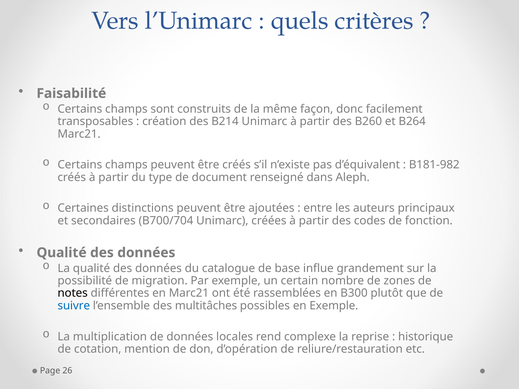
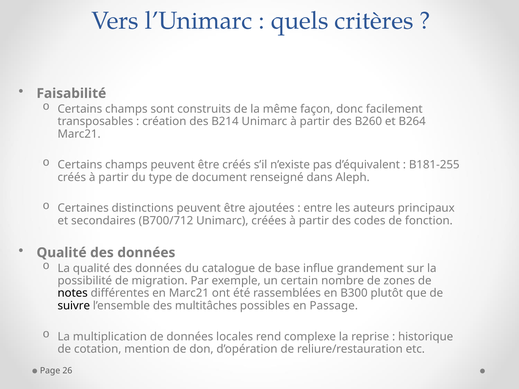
B181-982: B181-982 -> B181-255
B700/704: B700/704 -> B700/712
suivre colour: blue -> black
en Exemple: Exemple -> Passage
